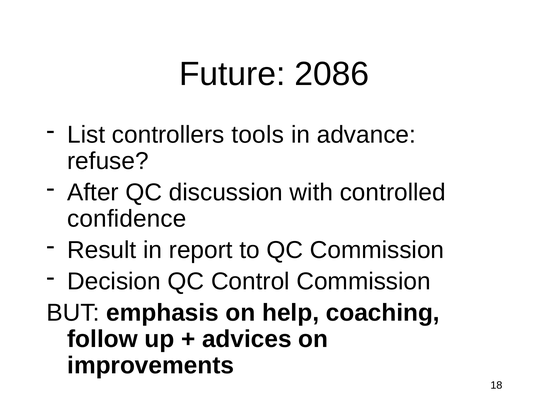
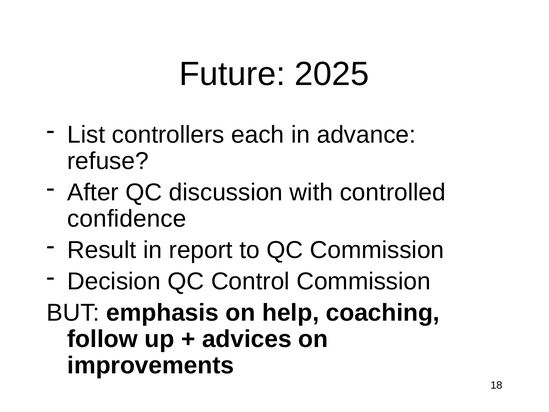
2086: 2086 -> 2025
tools: tools -> each
